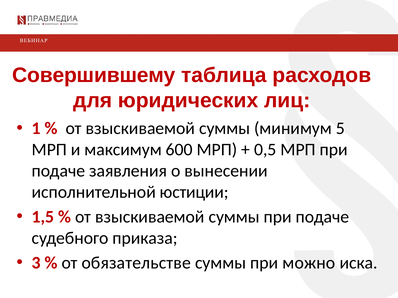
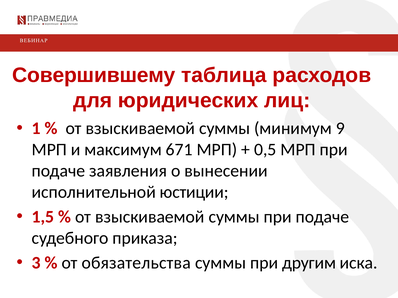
5: 5 -> 9
600: 600 -> 671
обязательстве: обязательстве -> обязательства
можно: можно -> другим
